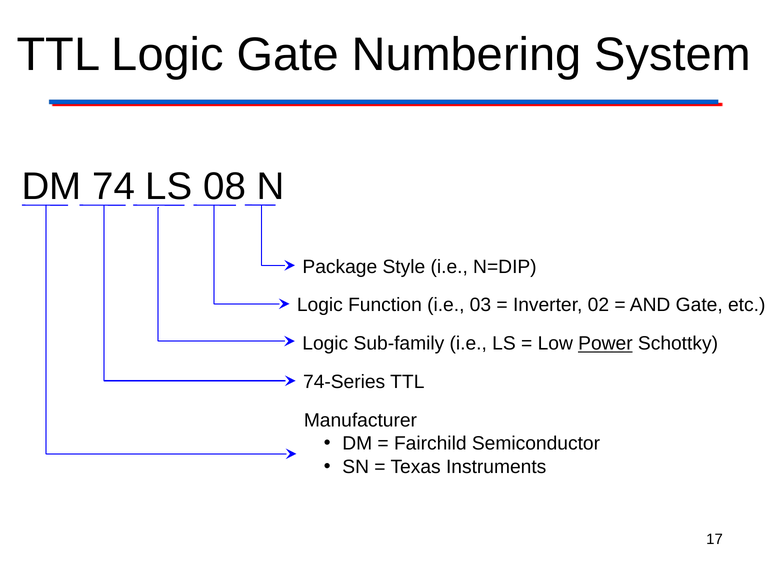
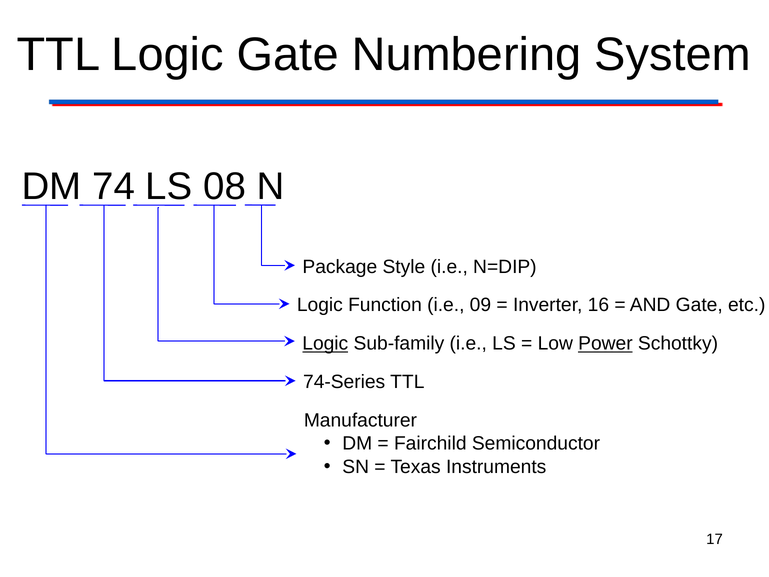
03: 03 -> 09
02: 02 -> 16
Logic at (325, 343) underline: none -> present
